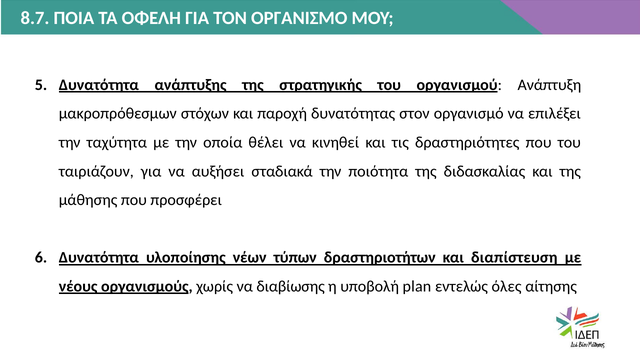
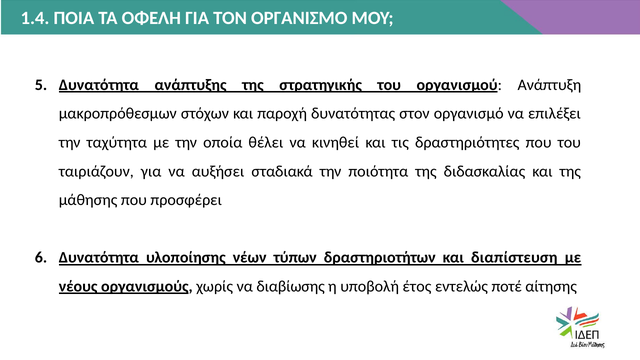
8.7: 8.7 -> 1.4
plan: plan -> έτος
όλες: όλες -> ποτέ
